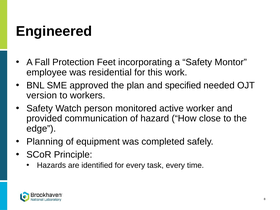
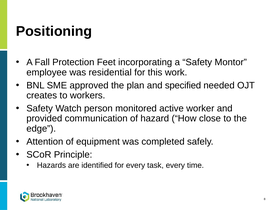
Engineered: Engineered -> Positioning
version: version -> creates
Planning: Planning -> Attention
